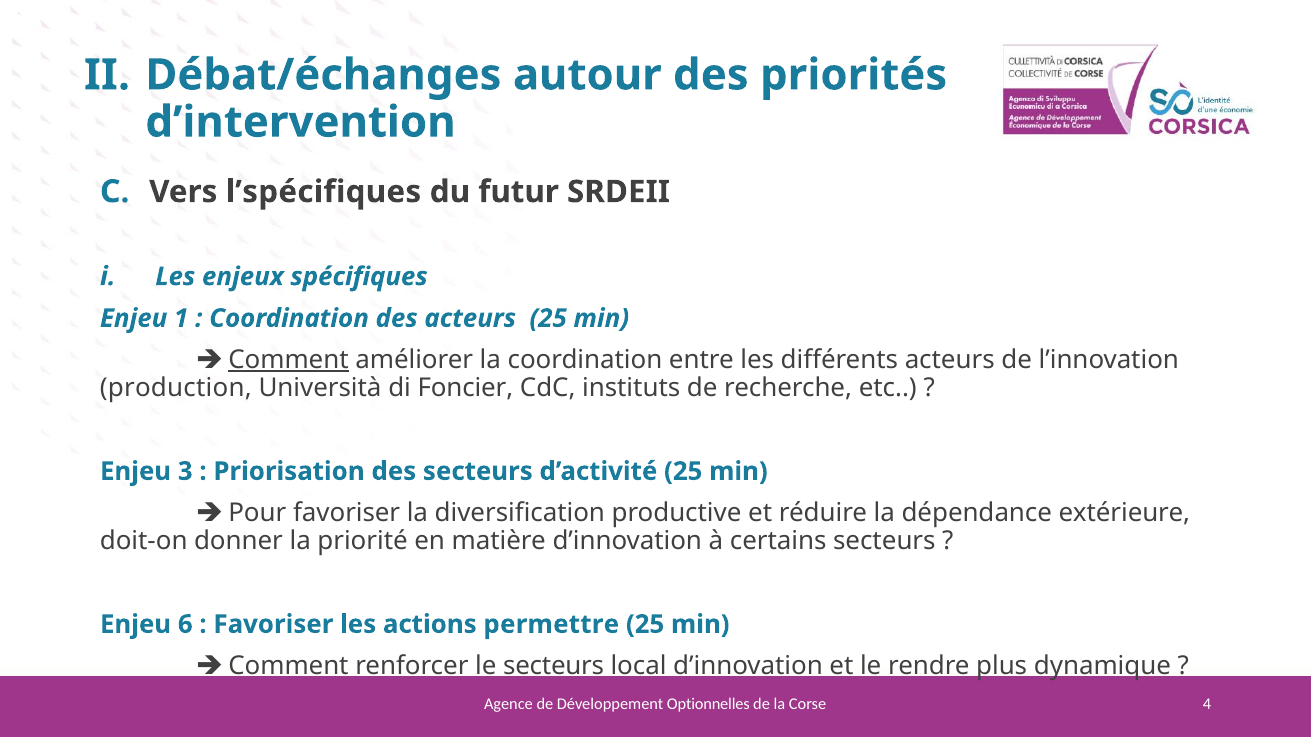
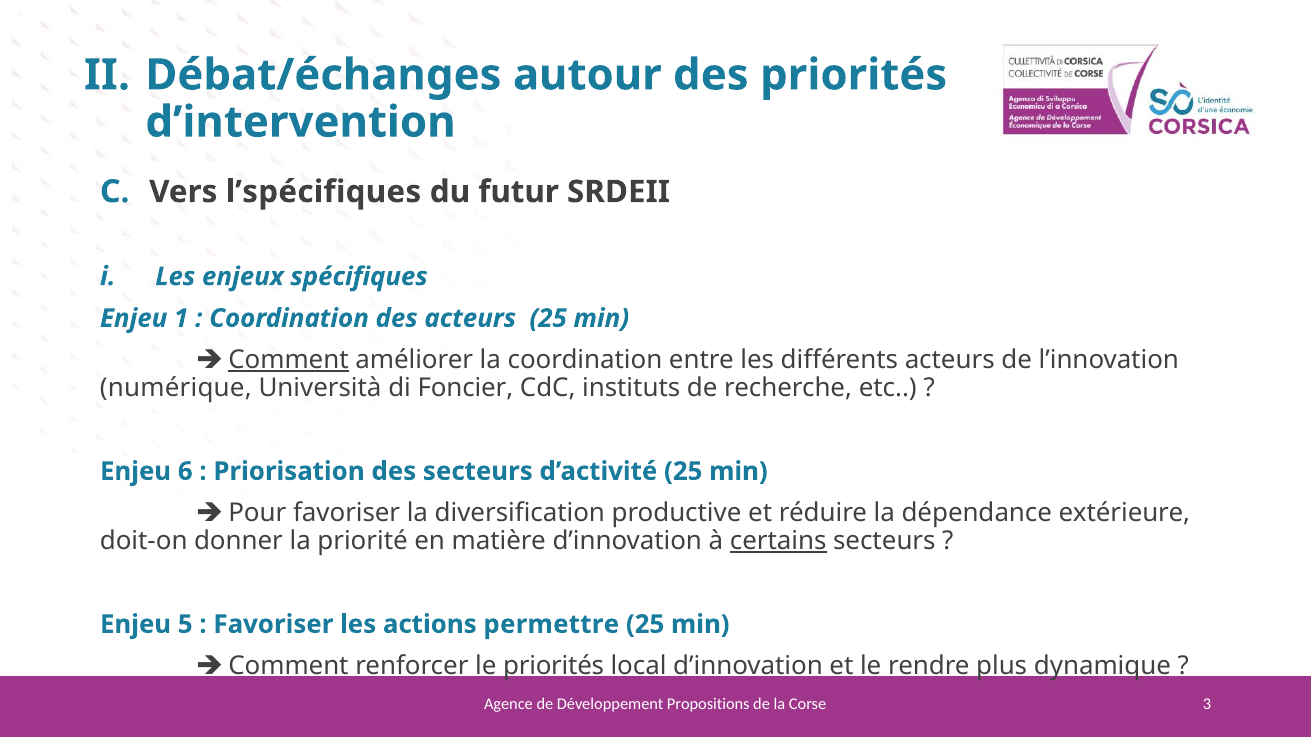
production: production -> numérique
3: 3 -> 6
certains underline: none -> present
6: 6 -> 5
le secteurs: secteurs -> priorités
Optionnelles: Optionnelles -> Propositions
4: 4 -> 3
